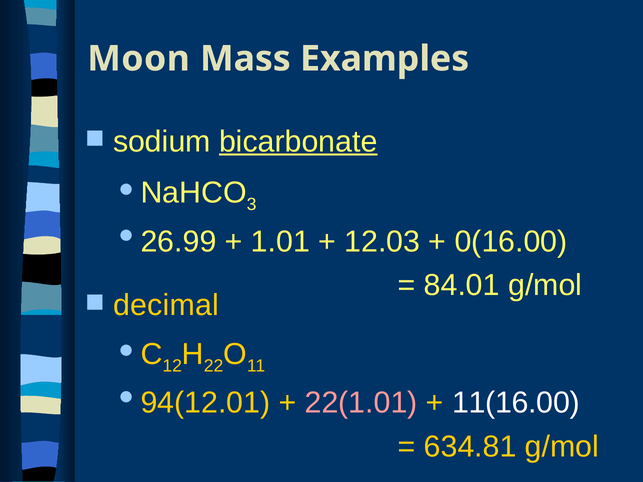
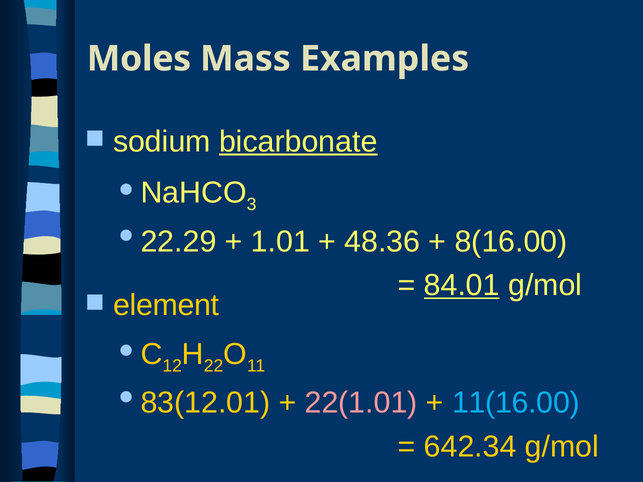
Moon: Moon -> Moles
26.99: 26.99 -> 22.29
12.03: 12.03 -> 48.36
0(16.00: 0(16.00 -> 8(16.00
84.01 underline: none -> present
decimal: decimal -> element
94(12.01: 94(12.01 -> 83(12.01
11(16.00 colour: white -> light blue
634.81: 634.81 -> 642.34
